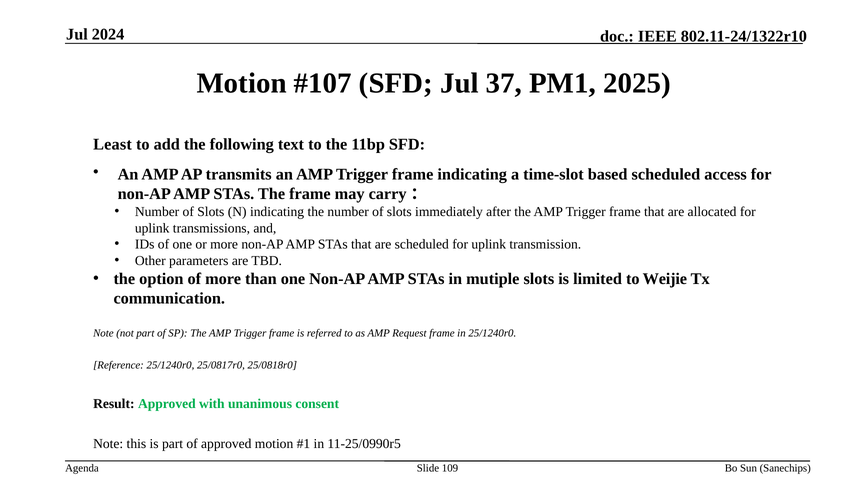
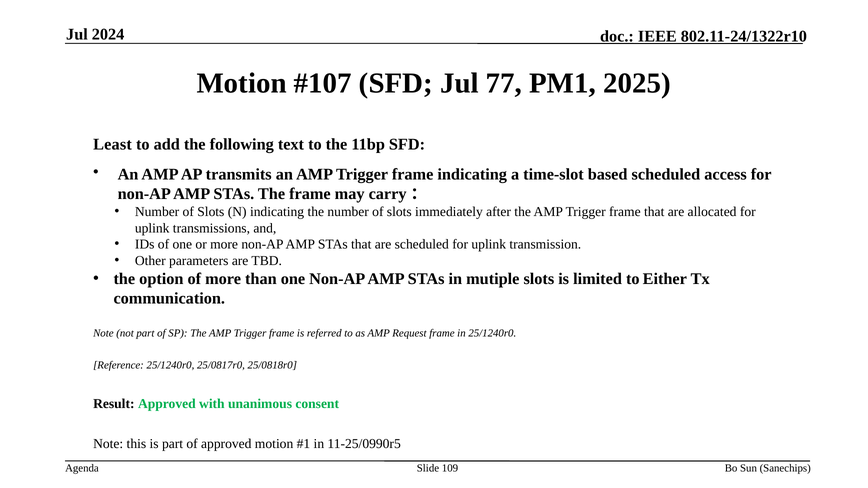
37: 37 -> 77
Weijie: Weijie -> Either
